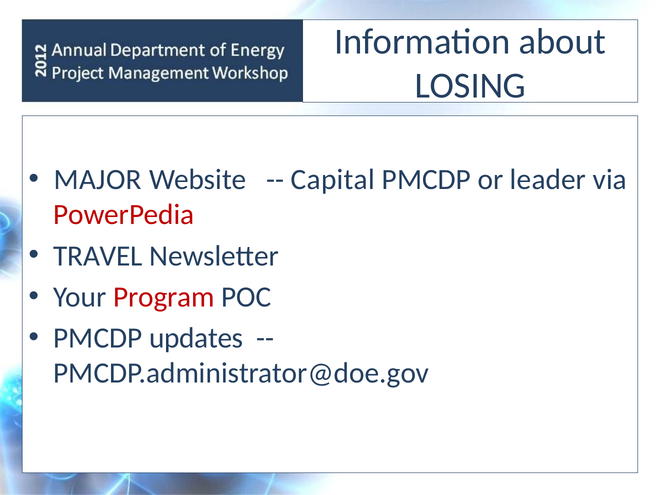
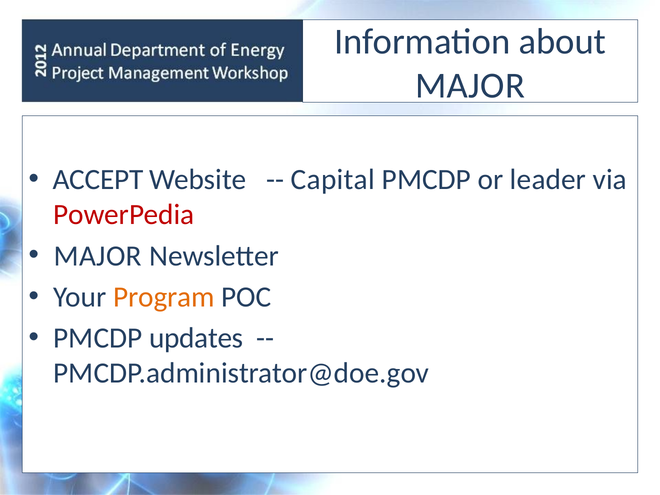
LOSING at (470, 86): LOSING -> MAJOR
MAJOR: MAJOR -> ACCEPT
TRAVEL at (98, 256): TRAVEL -> MAJOR
Program colour: red -> orange
